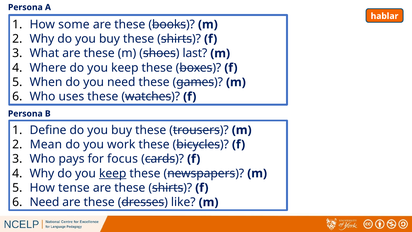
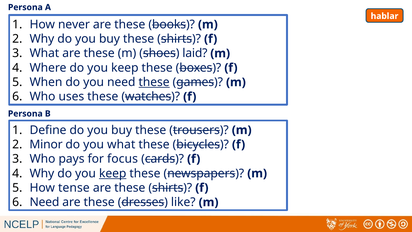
some: some -> never
last: last -> laid
these at (154, 82) underline: none -> present
Mean: Mean -> Minor
you work: work -> what
